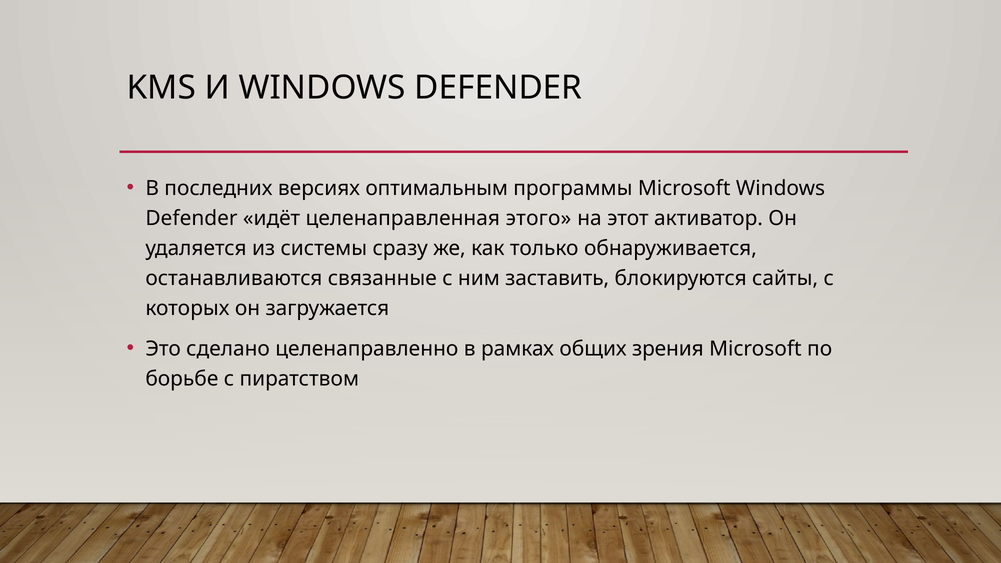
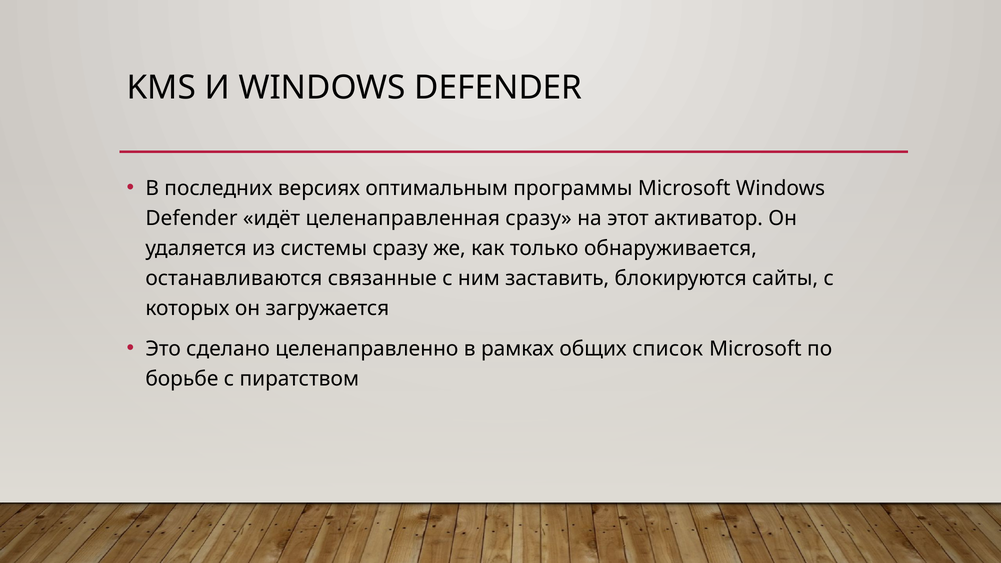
целенаправленная этого: этого -> сразу
зрения: зрения -> список
